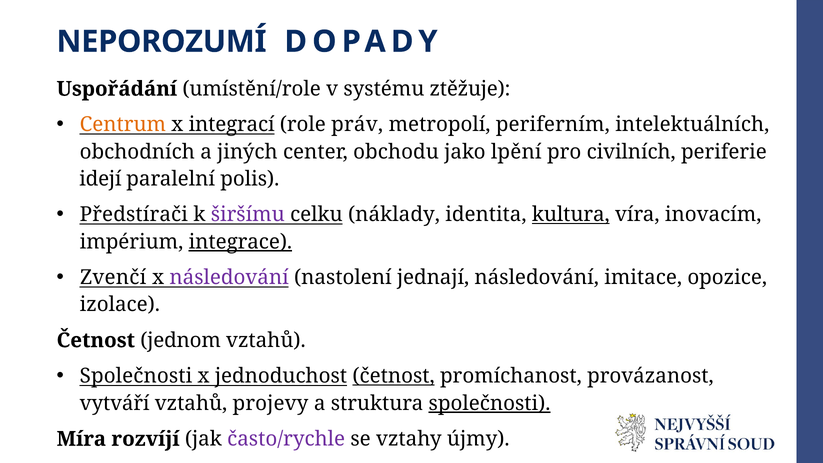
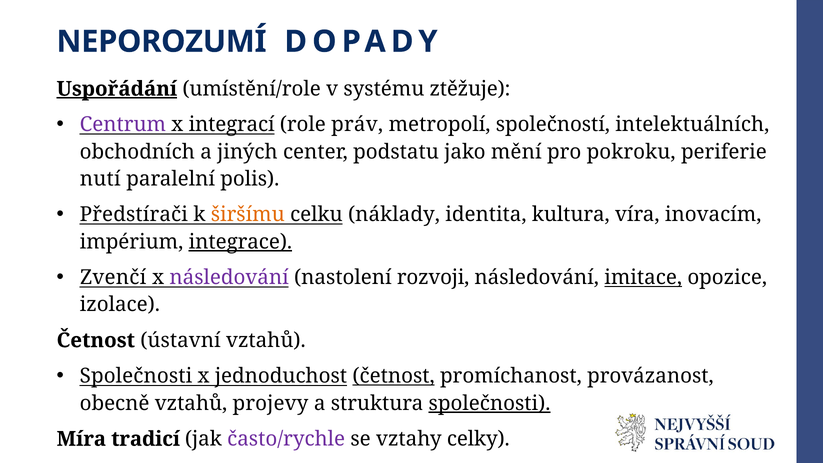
Uspořádání underline: none -> present
Centrum colour: orange -> purple
periferním: periferním -> společností
obchodu: obchodu -> podstatu
lpění: lpění -> mění
civilních: civilních -> pokroku
idejí: idejí -> nutí
širšímu colour: purple -> orange
kultura underline: present -> none
jednají: jednají -> rozvoji
imitace underline: none -> present
jednom: jednom -> ústavní
vytváří: vytváří -> obecně
rozvíjí: rozvíjí -> tradicí
újmy: újmy -> celky
